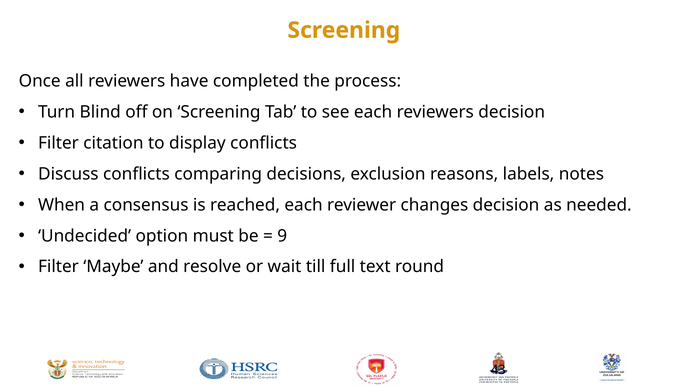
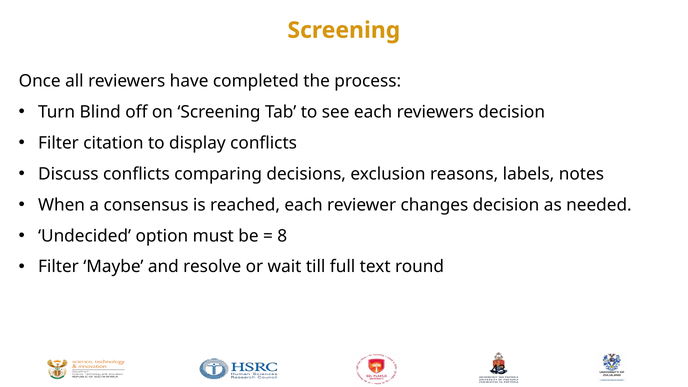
9: 9 -> 8
